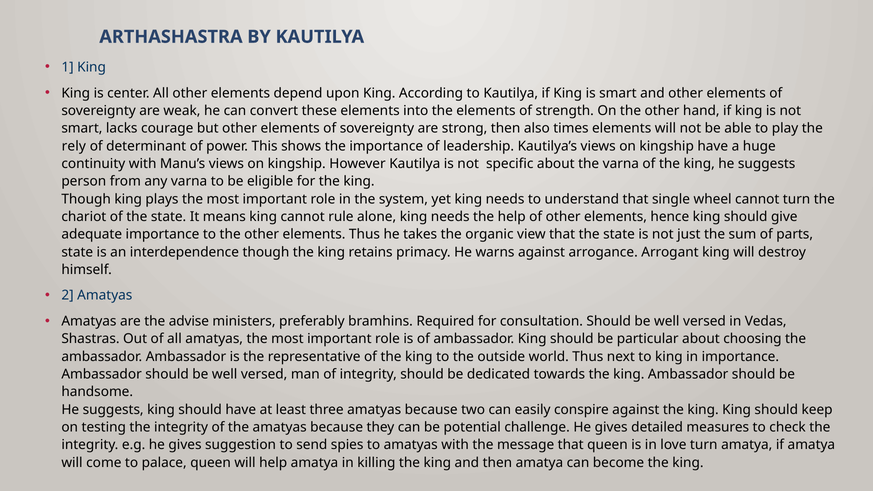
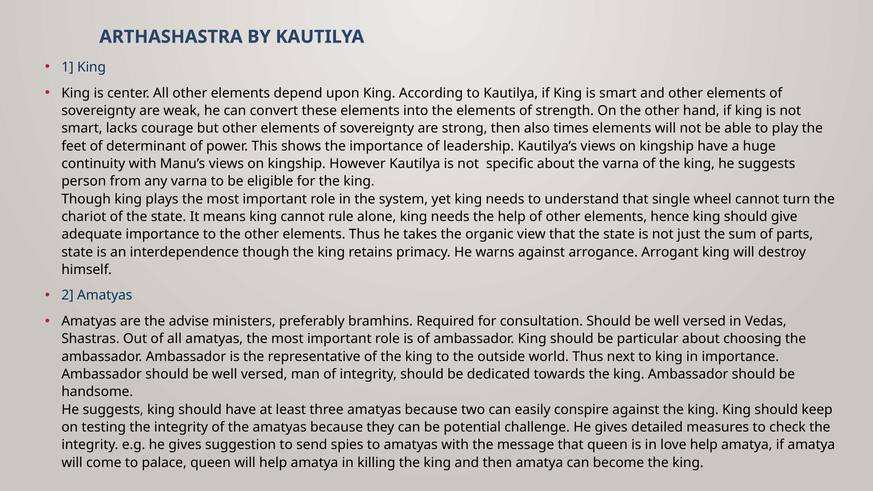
rely: rely -> feet
love turn: turn -> help
